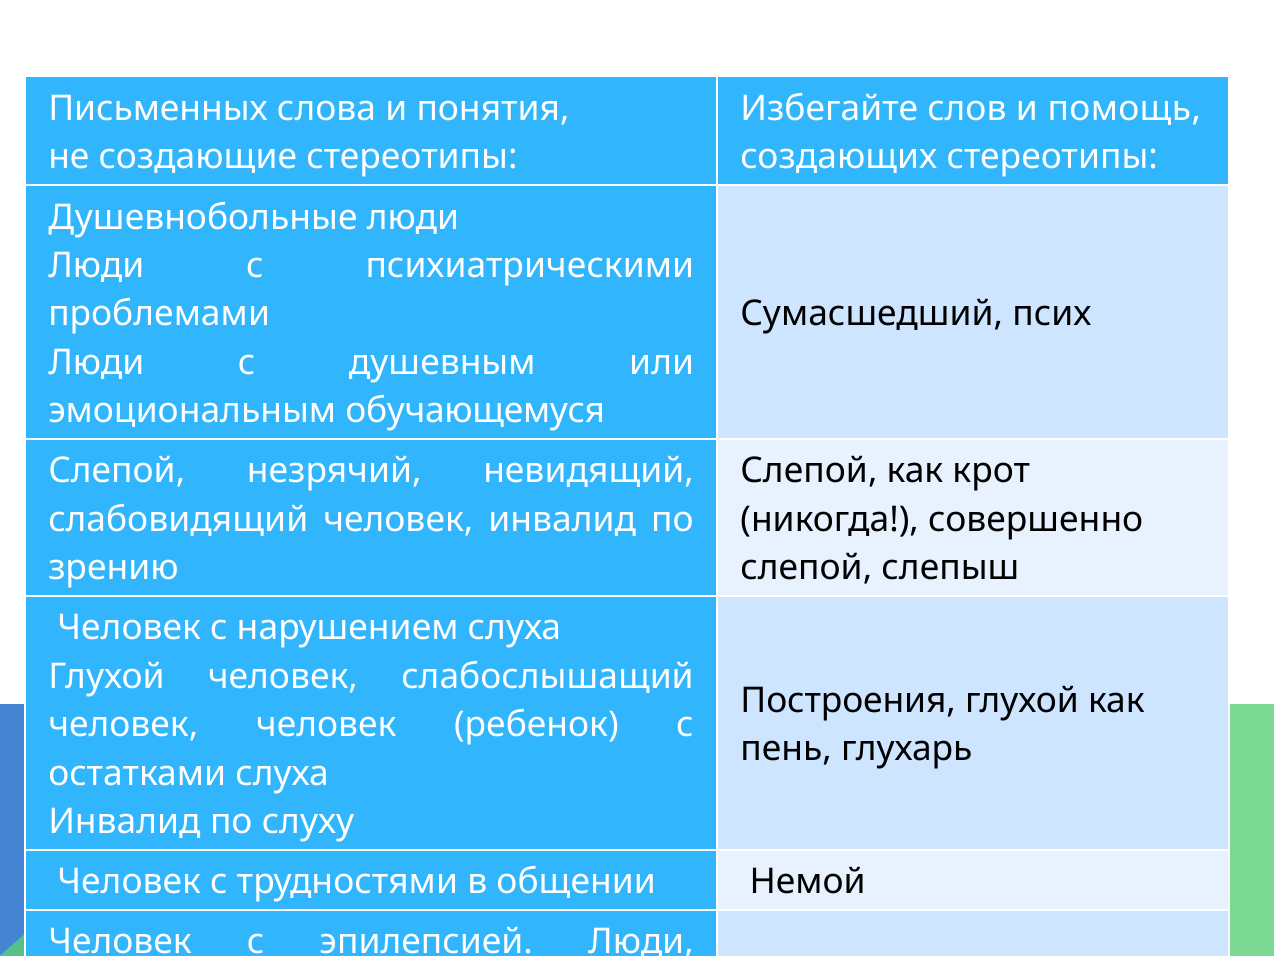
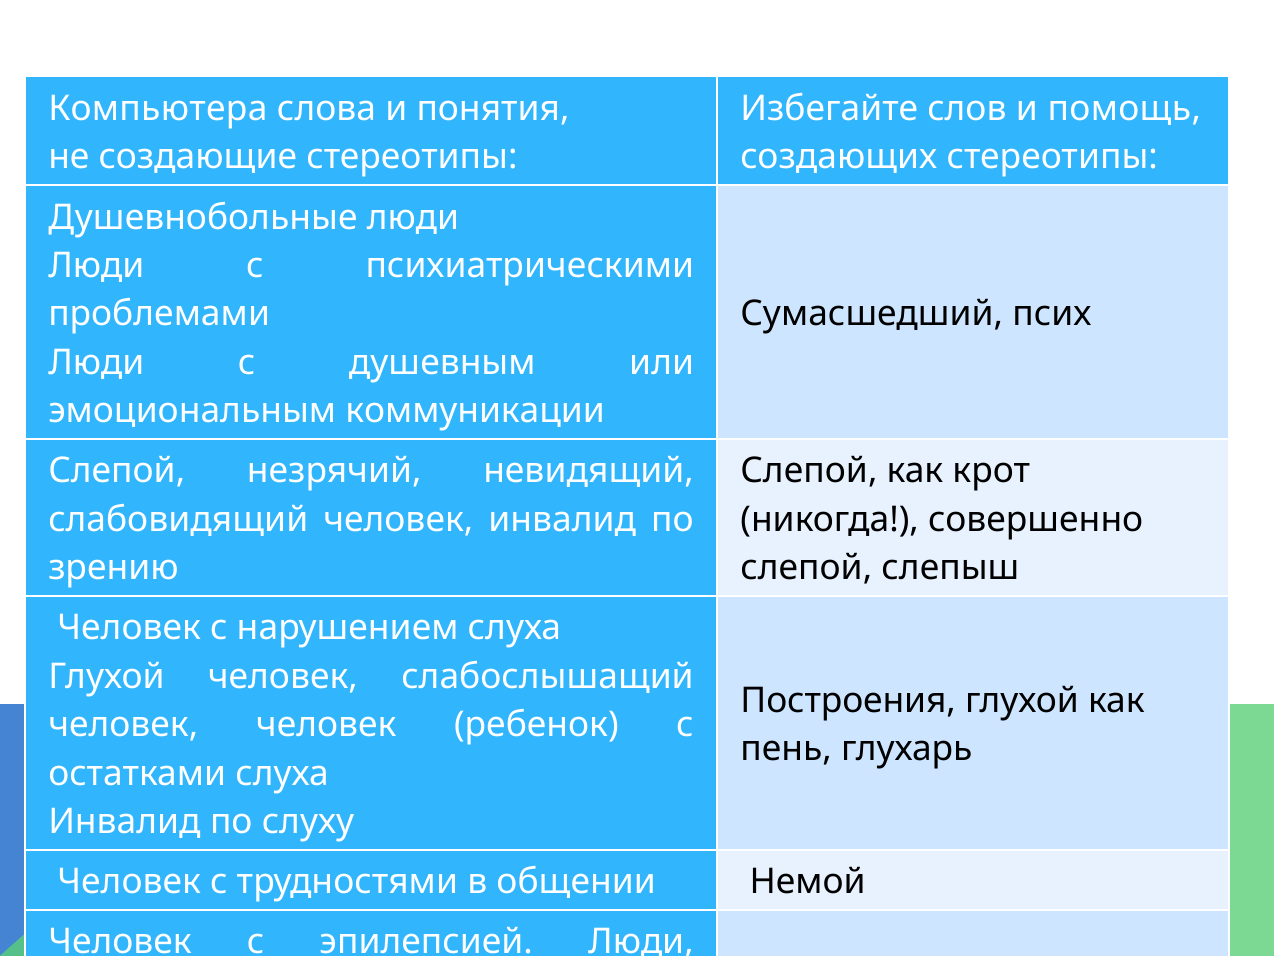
Письменных: Письменных -> Компьютера
обучающемуся: обучающемуся -> коммуникации
